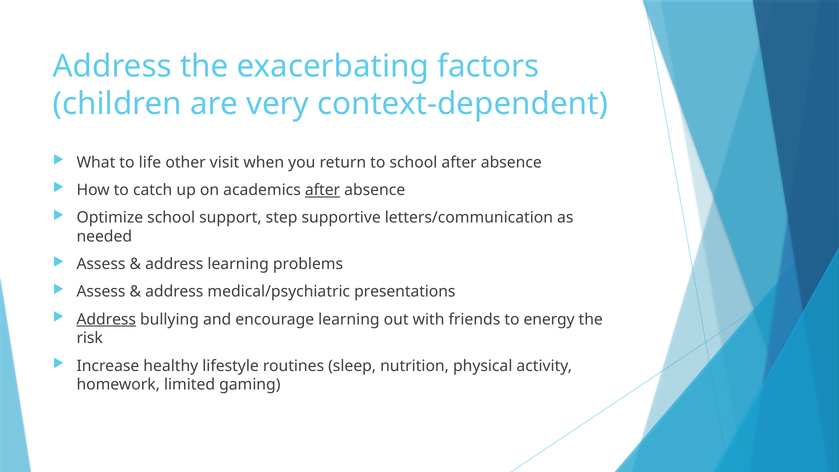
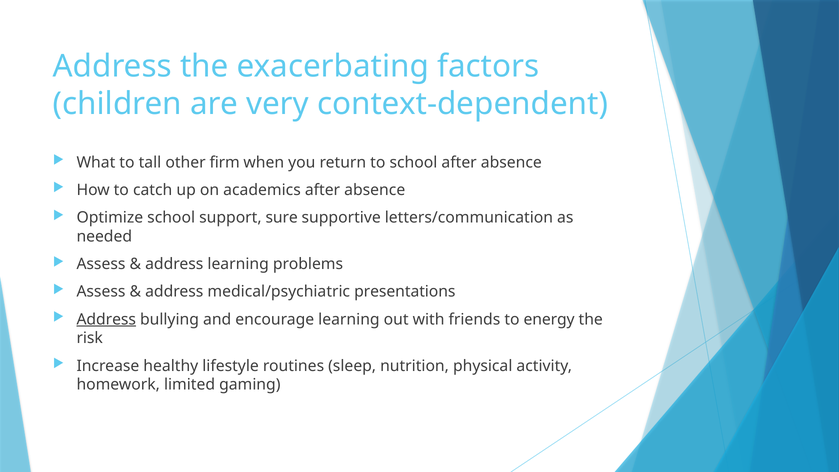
life: life -> tall
visit: visit -> firm
after at (323, 190) underline: present -> none
step: step -> sure
